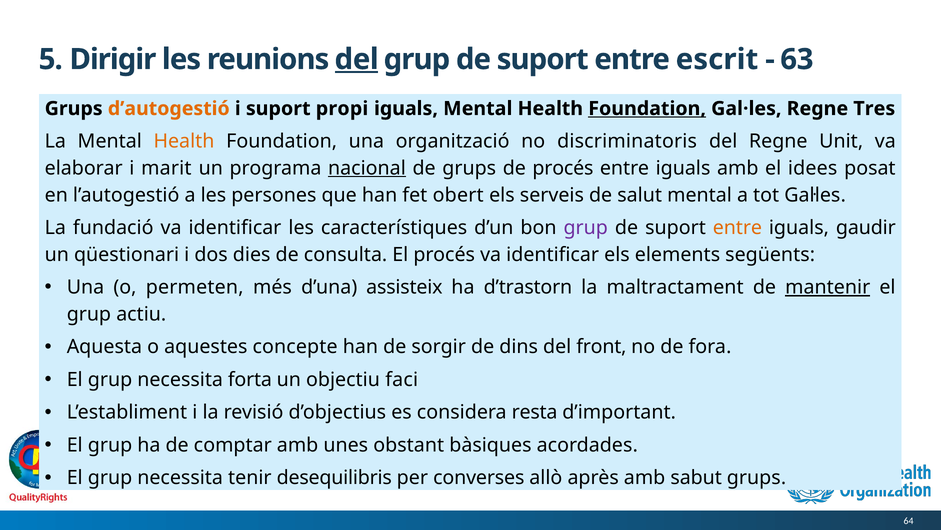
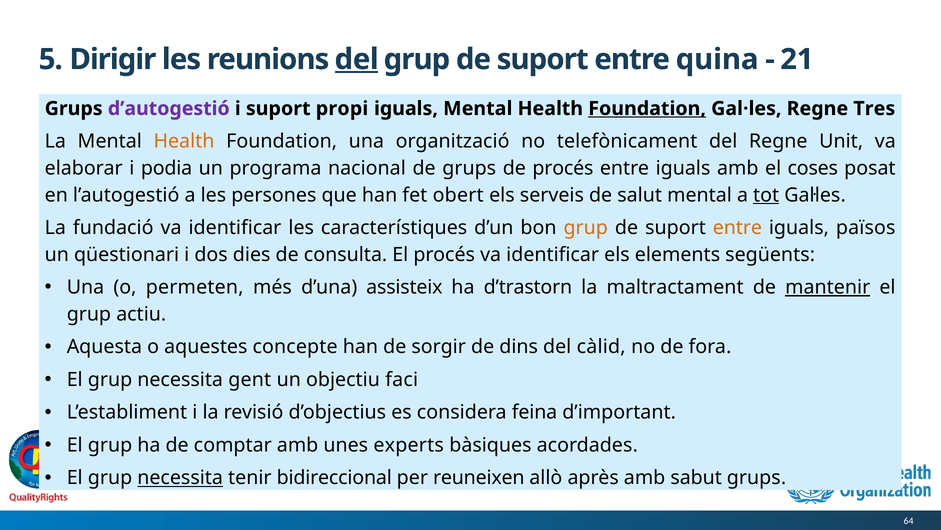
escrit: escrit -> quina
63: 63 -> 21
d’autogestió colour: orange -> purple
discriminatoris: discriminatoris -> telefònicament
marit: marit -> podia
nacional underline: present -> none
idees: idees -> coses
tot underline: none -> present
grup at (586, 227) colour: purple -> orange
gaudir: gaudir -> països
front: front -> càlid
forta: forta -> gent
resta: resta -> feina
obstant: obstant -> experts
necessita at (180, 477) underline: none -> present
desequilibris: desequilibris -> bidireccional
converses: converses -> reuneixen
